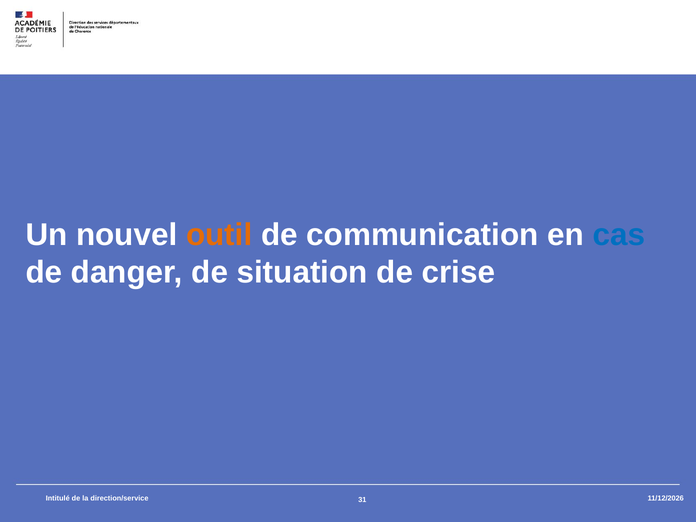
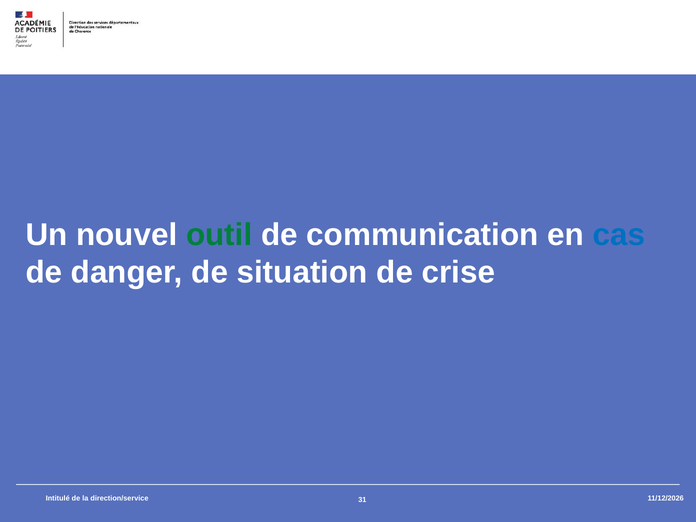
outil colour: orange -> green
